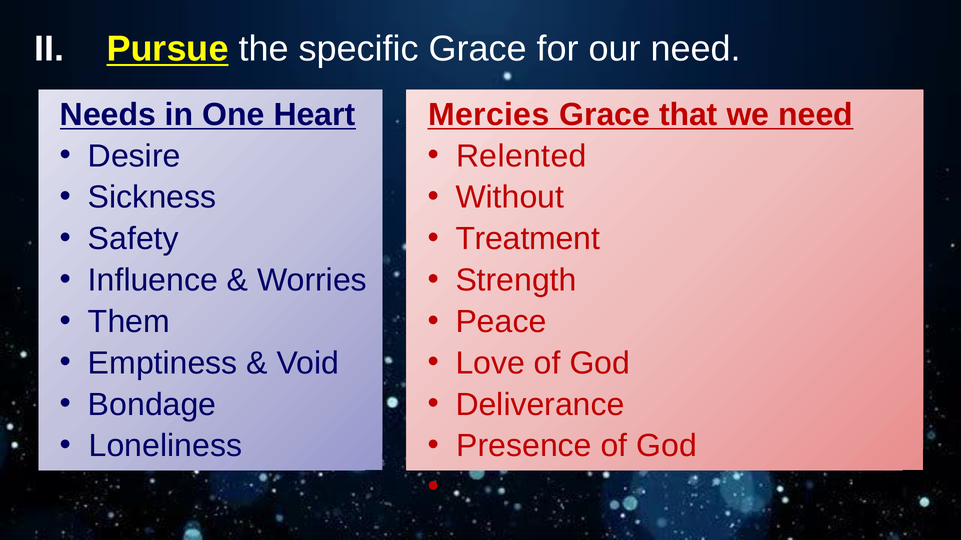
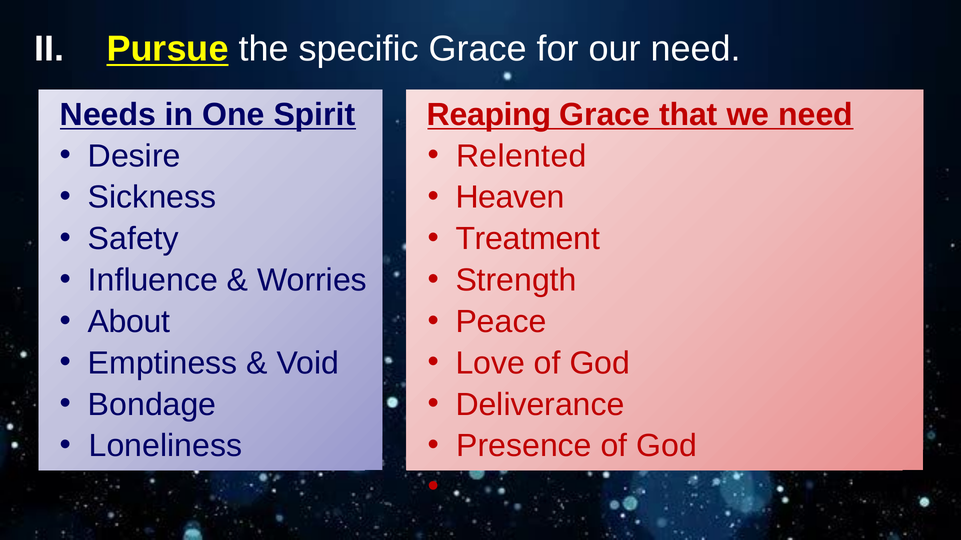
Heart: Heart -> Spirit
Mercies: Mercies -> Reaping
Without: Without -> Heaven
Them: Them -> About
